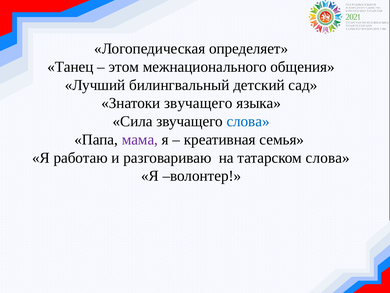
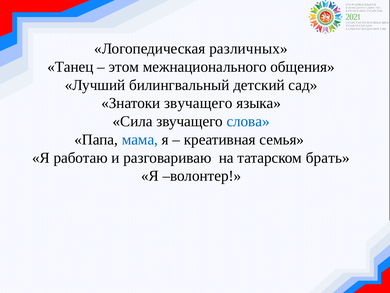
определяет: определяет -> различных
мама colour: purple -> blue
татарском слова: слова -> брать
